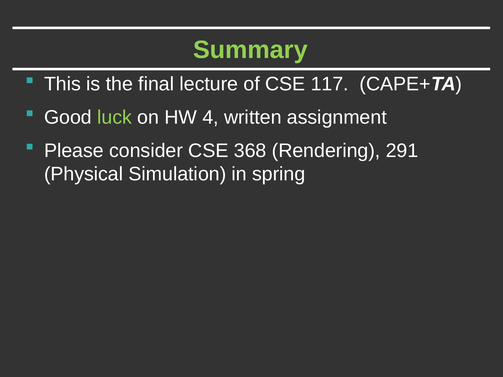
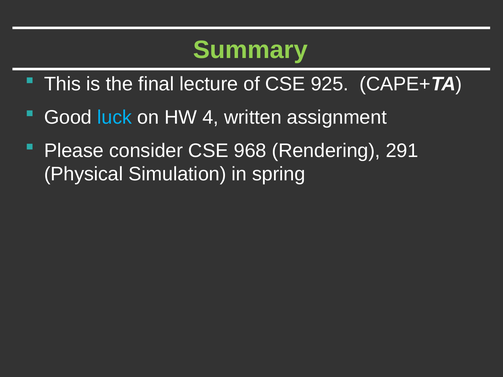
117: 117 -> 925
luck colour: light green -> light blue
368: 368 -> 968
